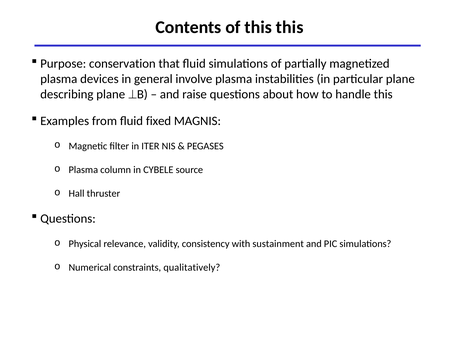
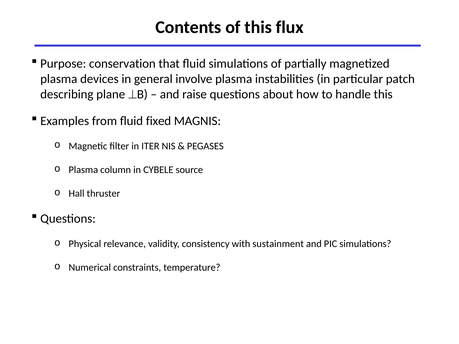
this this: this -> flux
particular plane: plane -> patch
qualitatively: qualitatively -> temperature
